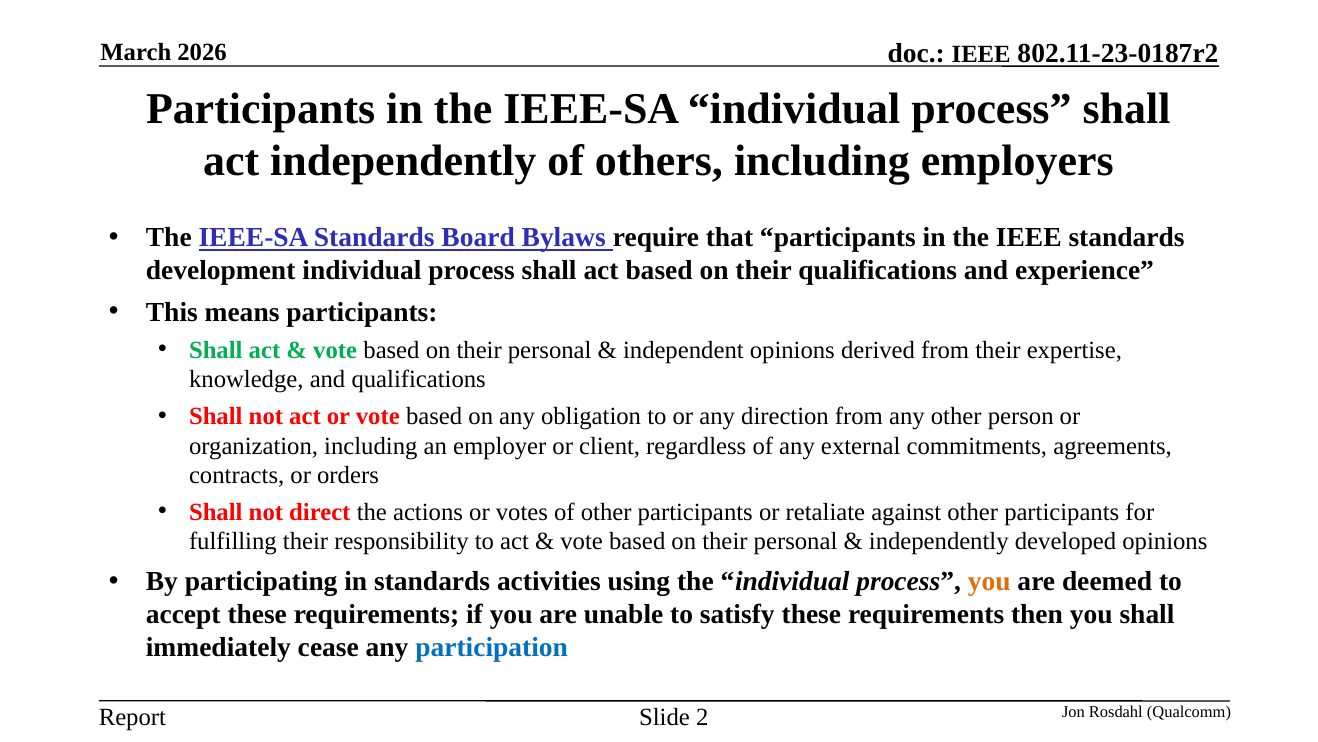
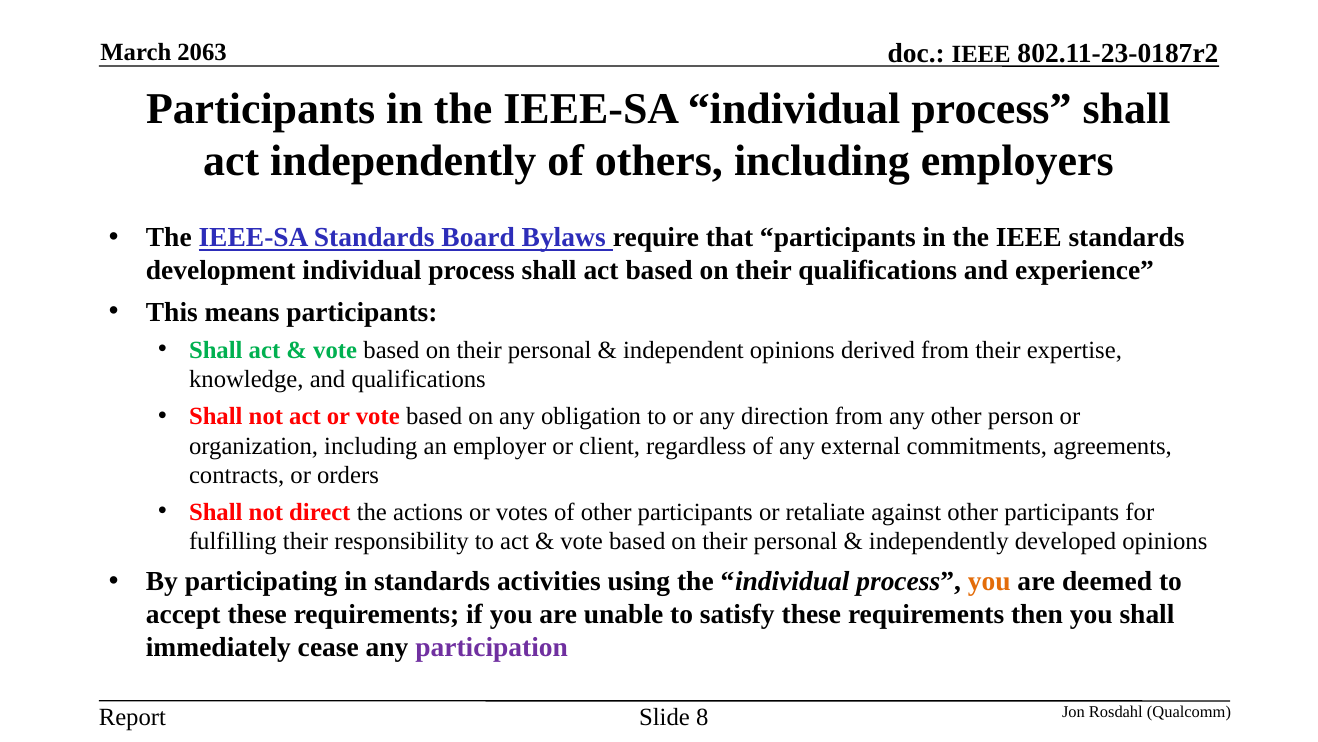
2026: 2026 -> 2063
participation colour: blue -> purple
2: 2 -> 8
